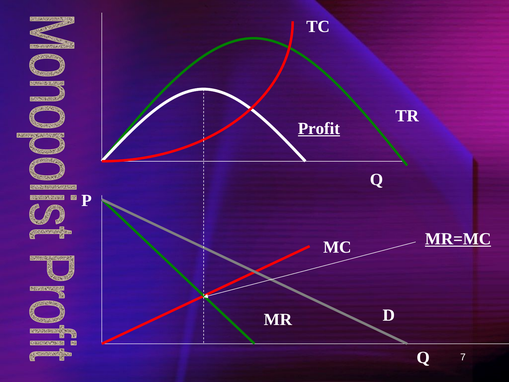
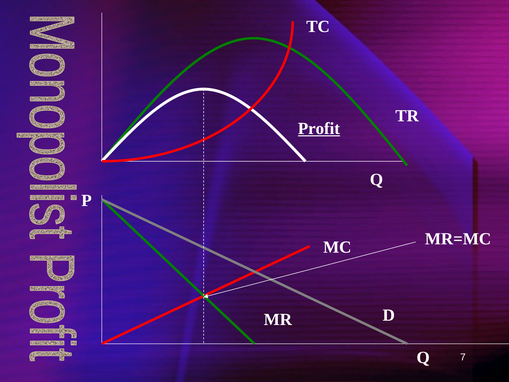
MR=MC underline: present -> none
